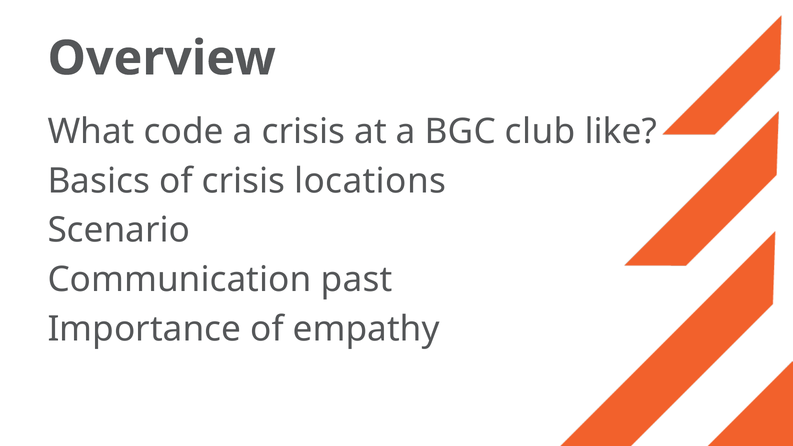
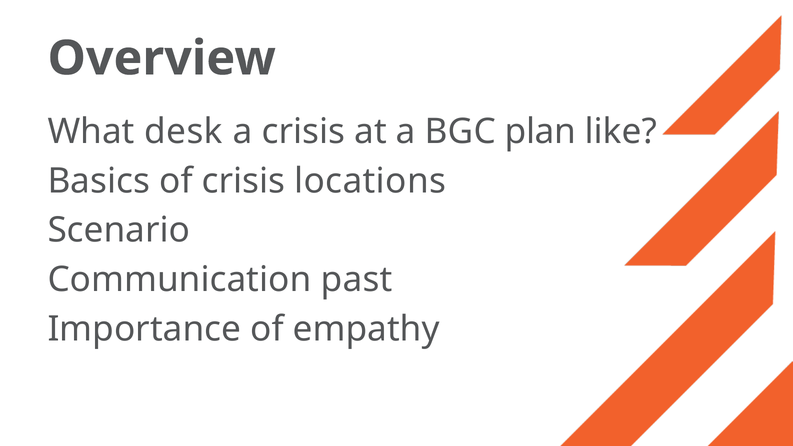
code: code -> desk
club: club -> plan
